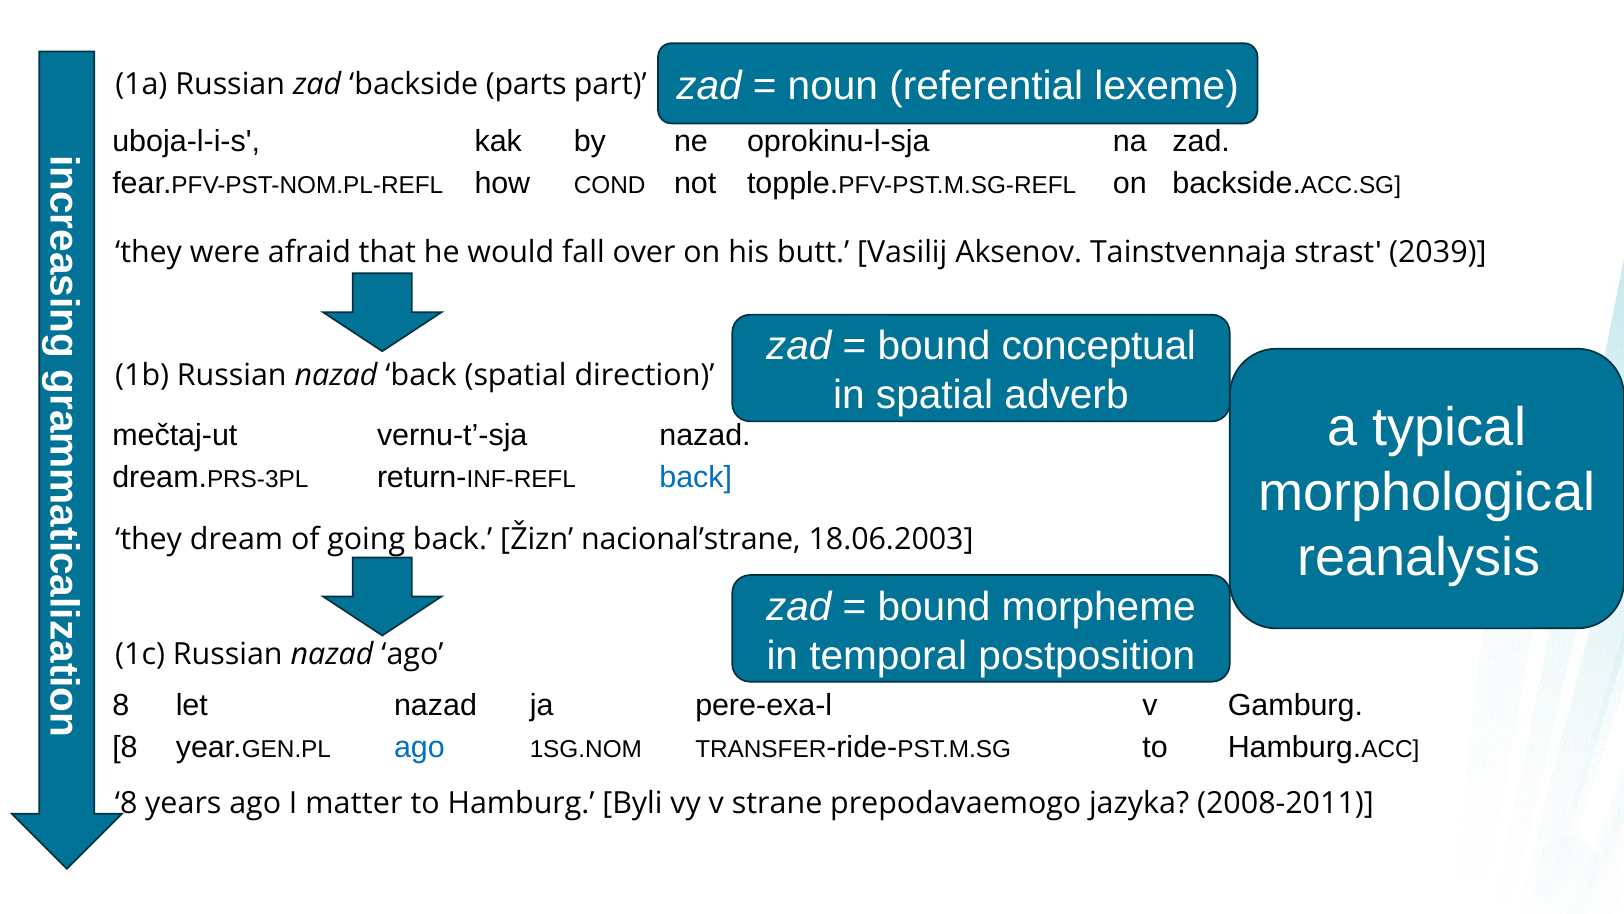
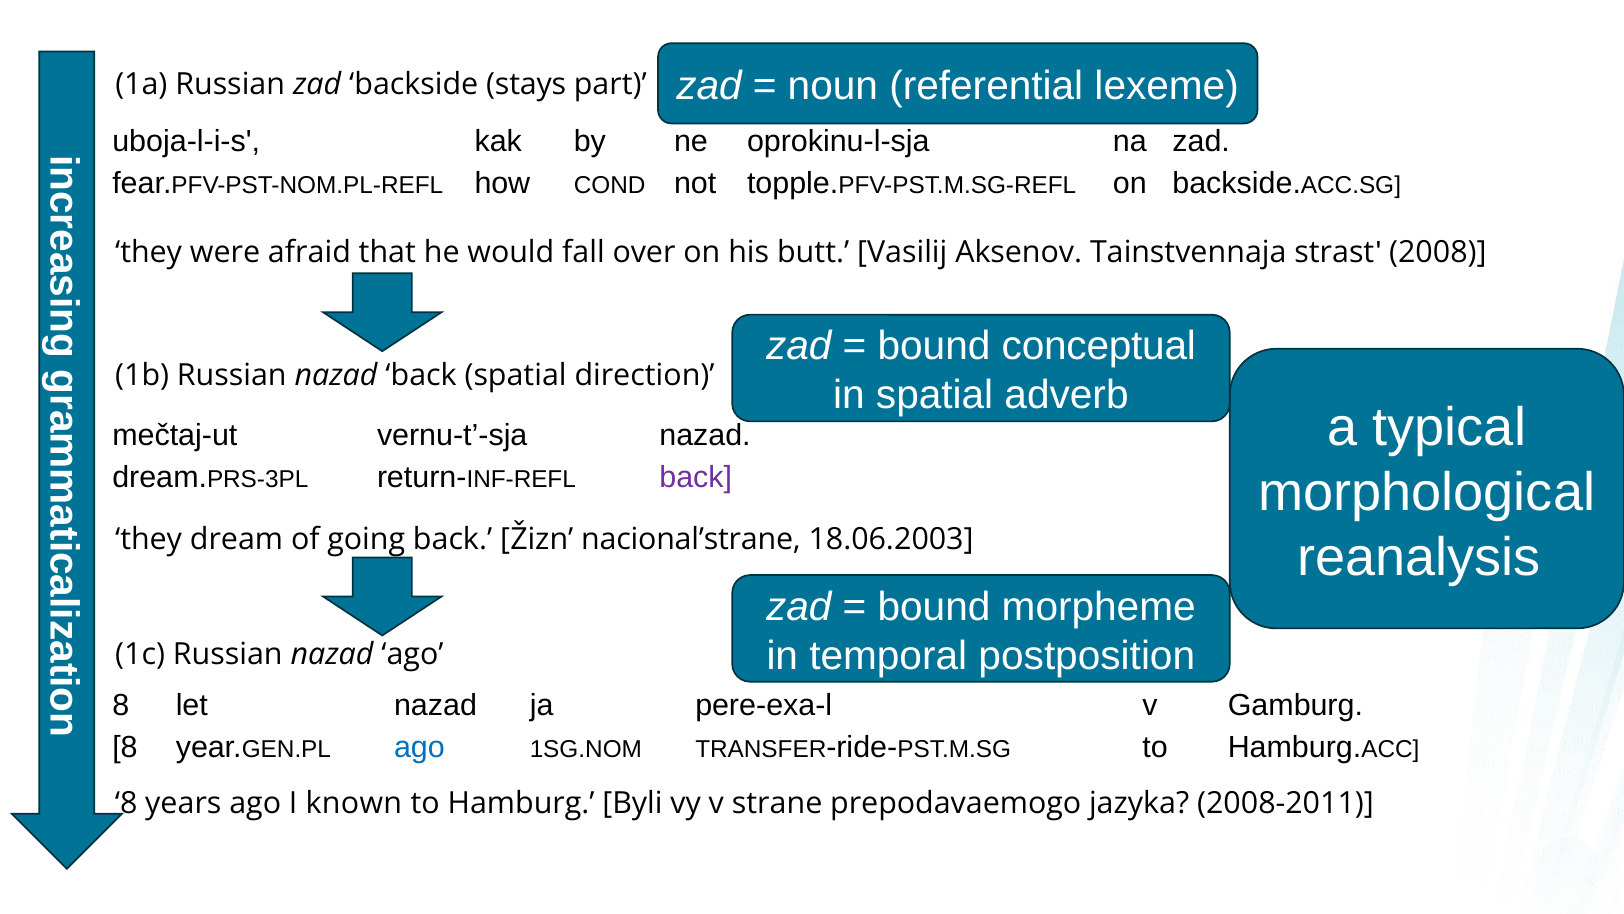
parts: parts -> stays
2039: 2039 -> 2008
back at (696, 478) colour: blue -> purple
matter: matter -> known
